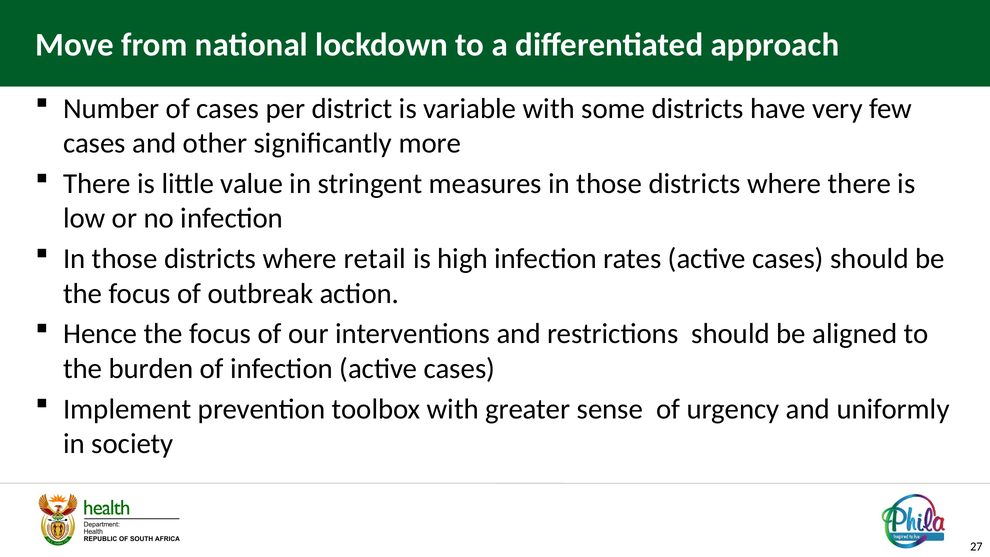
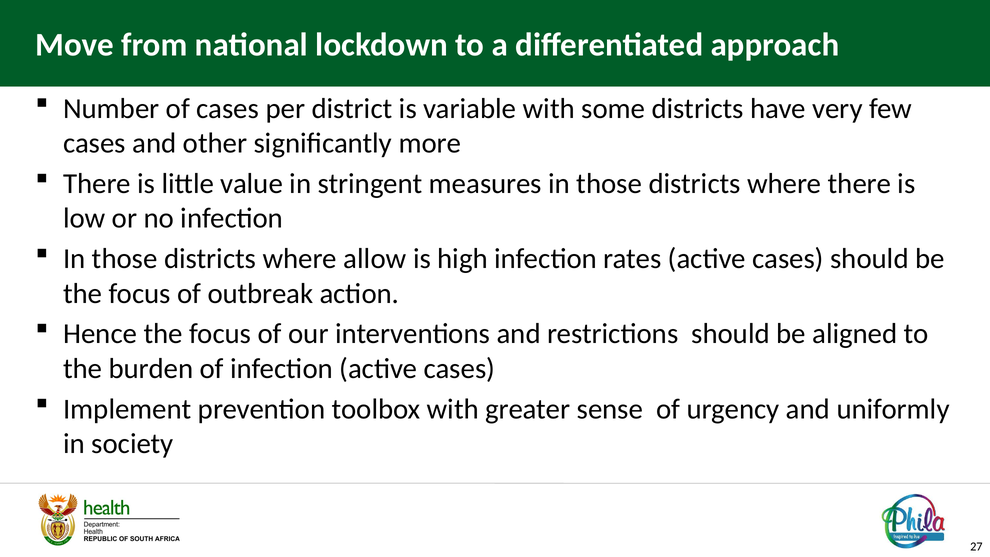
retail: retail -> allow
